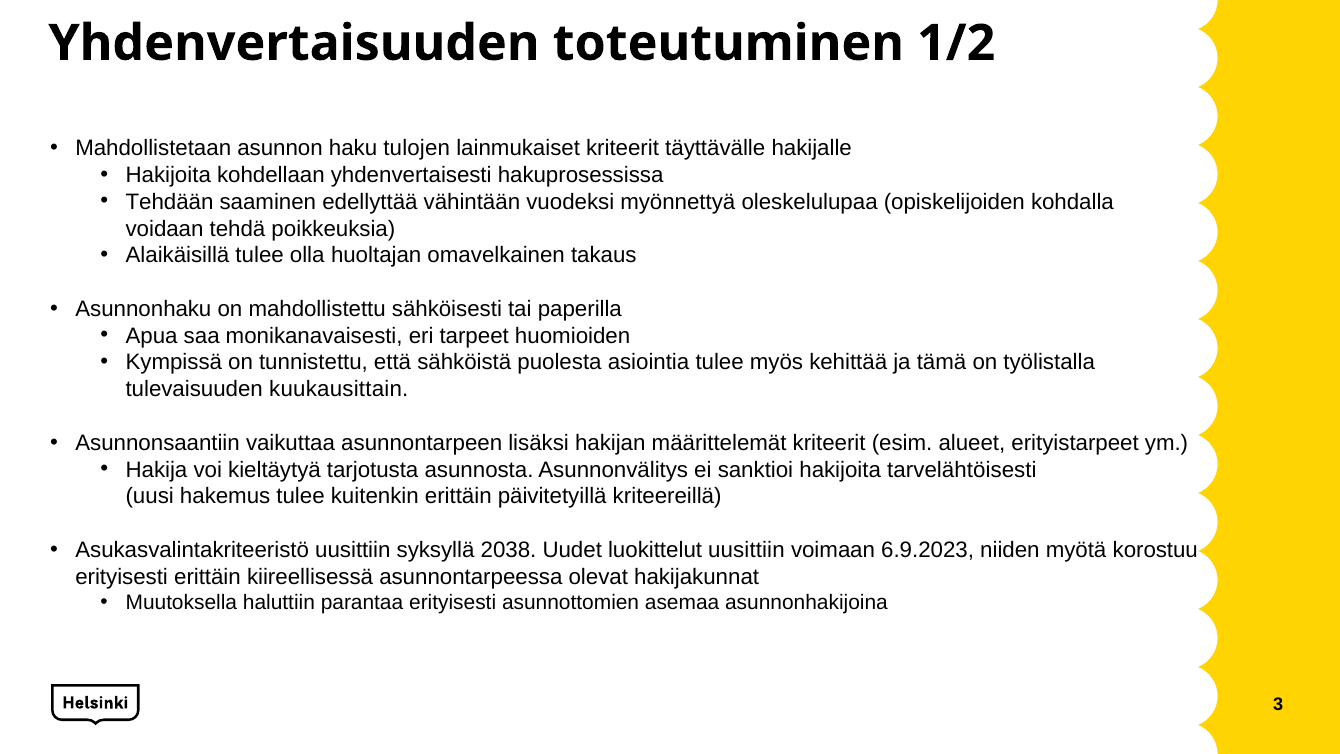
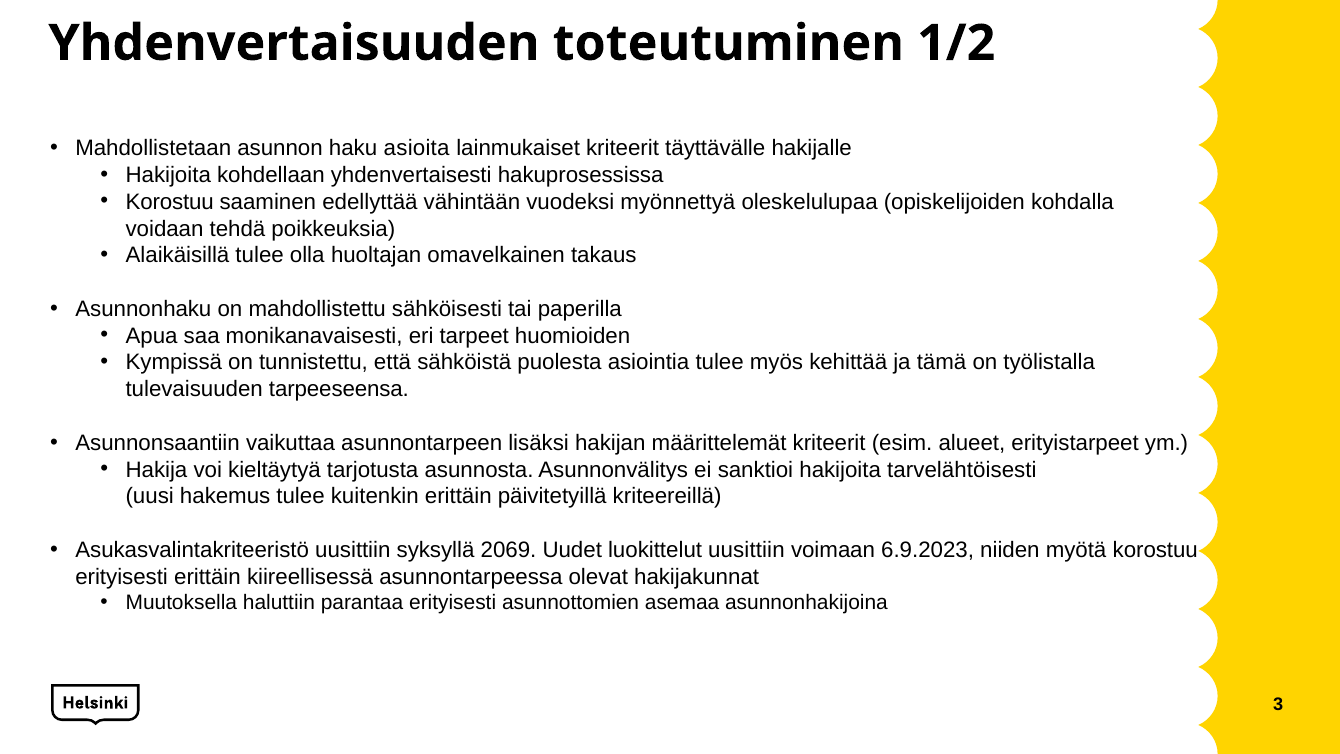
tulojen: tulojen -> asioita
Tehdään at (170, 202): Tehdään -> Korostuu
kuukausittain: kuukausittain -> tarpeeseensa
2038: 2038 -> 2069
